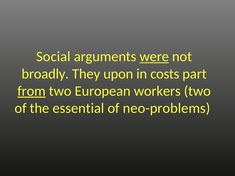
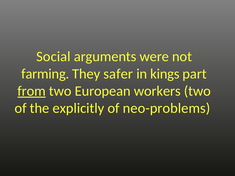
were underline: present -> none
broadly: broadly -> farming
upon: upon -> safer
costs: costs -> kings
essential: essential -> explicitly
